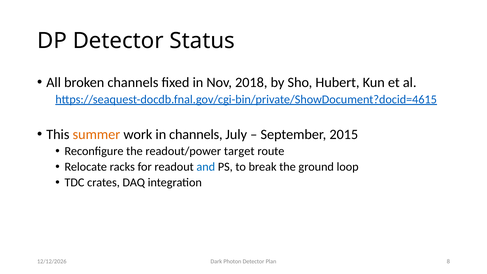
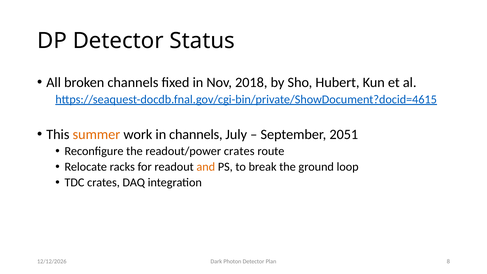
2015: 2015 -> 2051
readout/power target: target -> crates
and colour: blue -> orange
